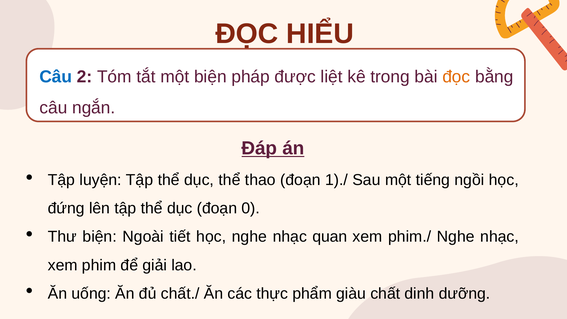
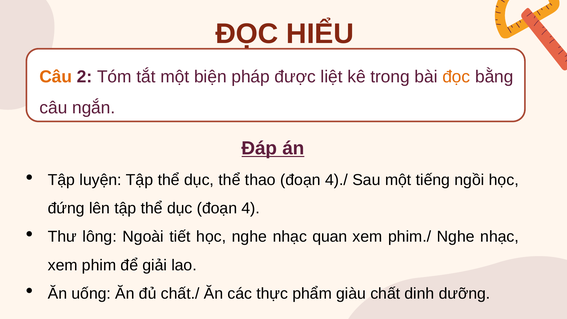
Câu at (56, 77) colour: blue -> orange
1)./: 1)./ -> 4)./
0: 0 -> 4
Thư biện: biện -> lông
